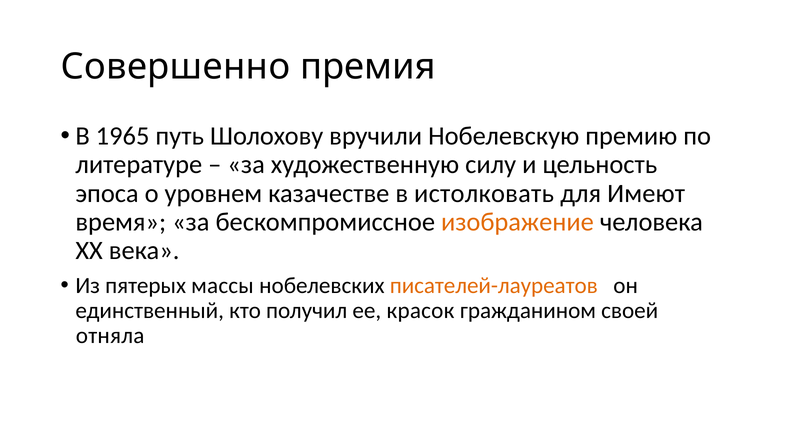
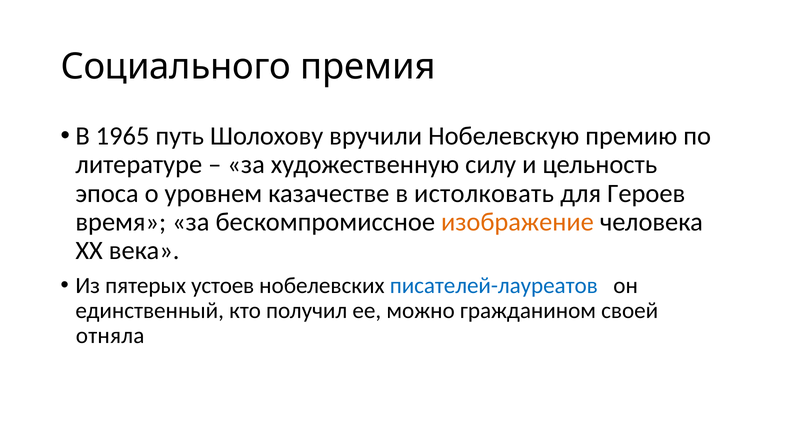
Совершенно: Совершенно -> Социального
Имеют: Имеют -> Героев
массы: массы -> устоев
писателей-лауреатов colour: orange -> blue
красок: красок -> можно
